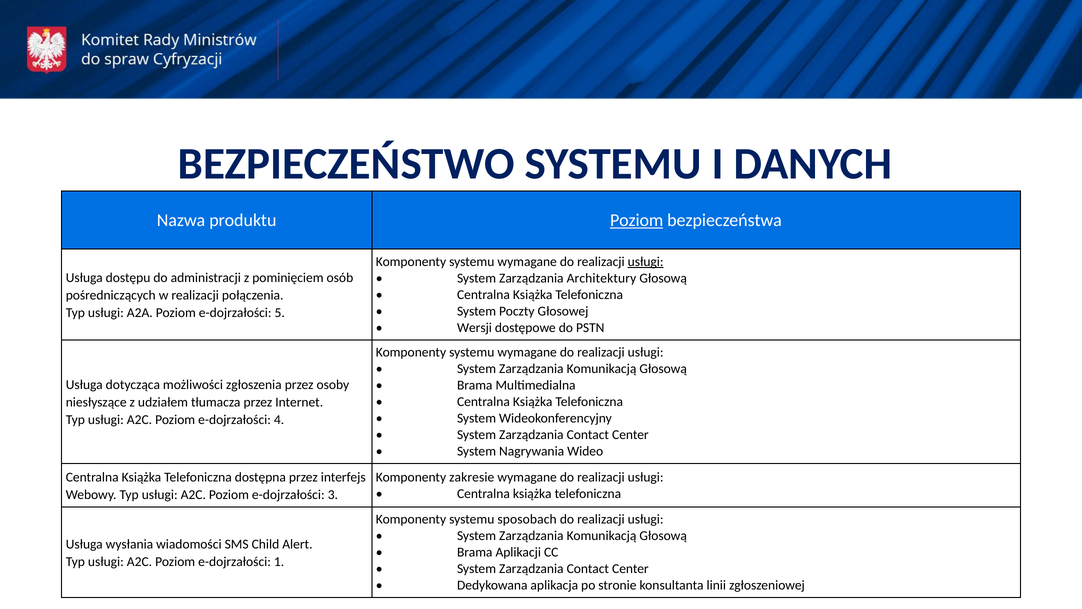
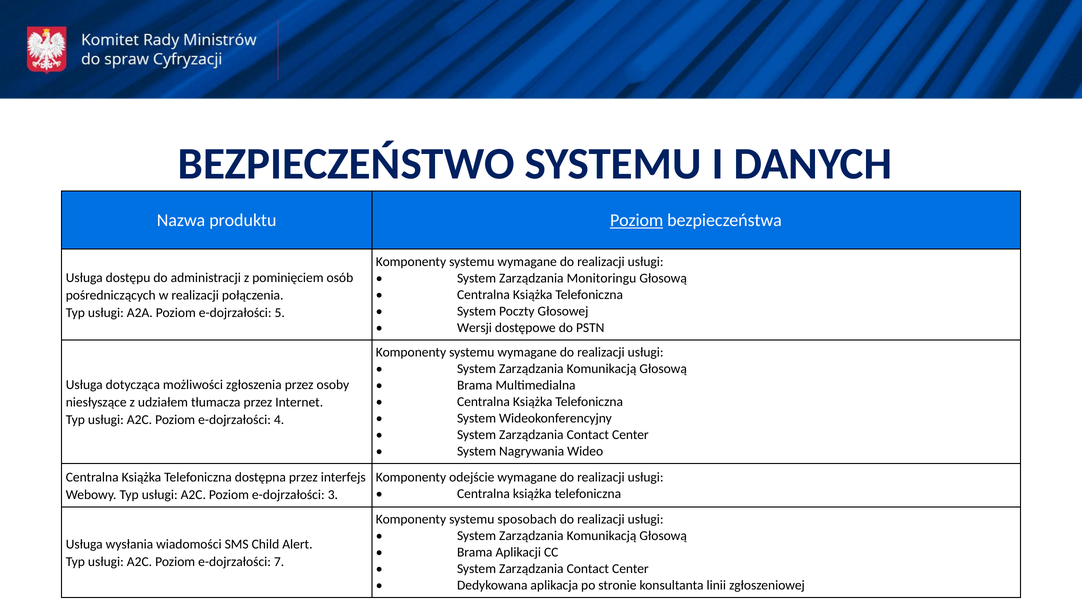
usługi at (646, 262) underline: present -> none
Architektury: Architektury -> Monitoringu
zakresie: zakresie -> odejście
1: 1 -> 7
